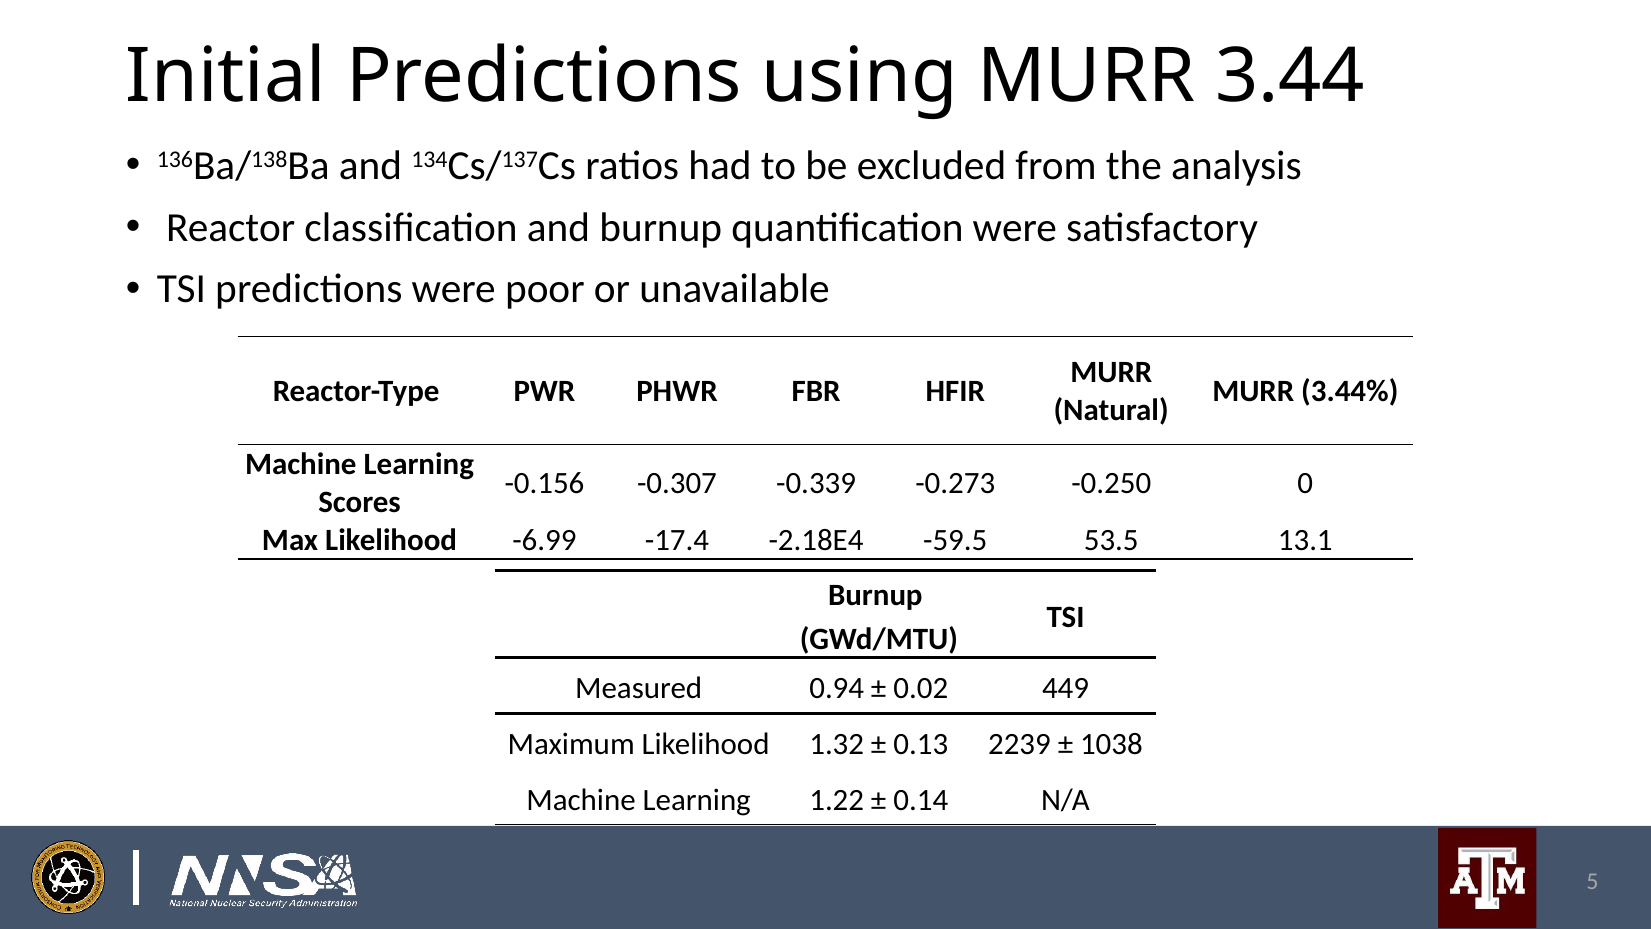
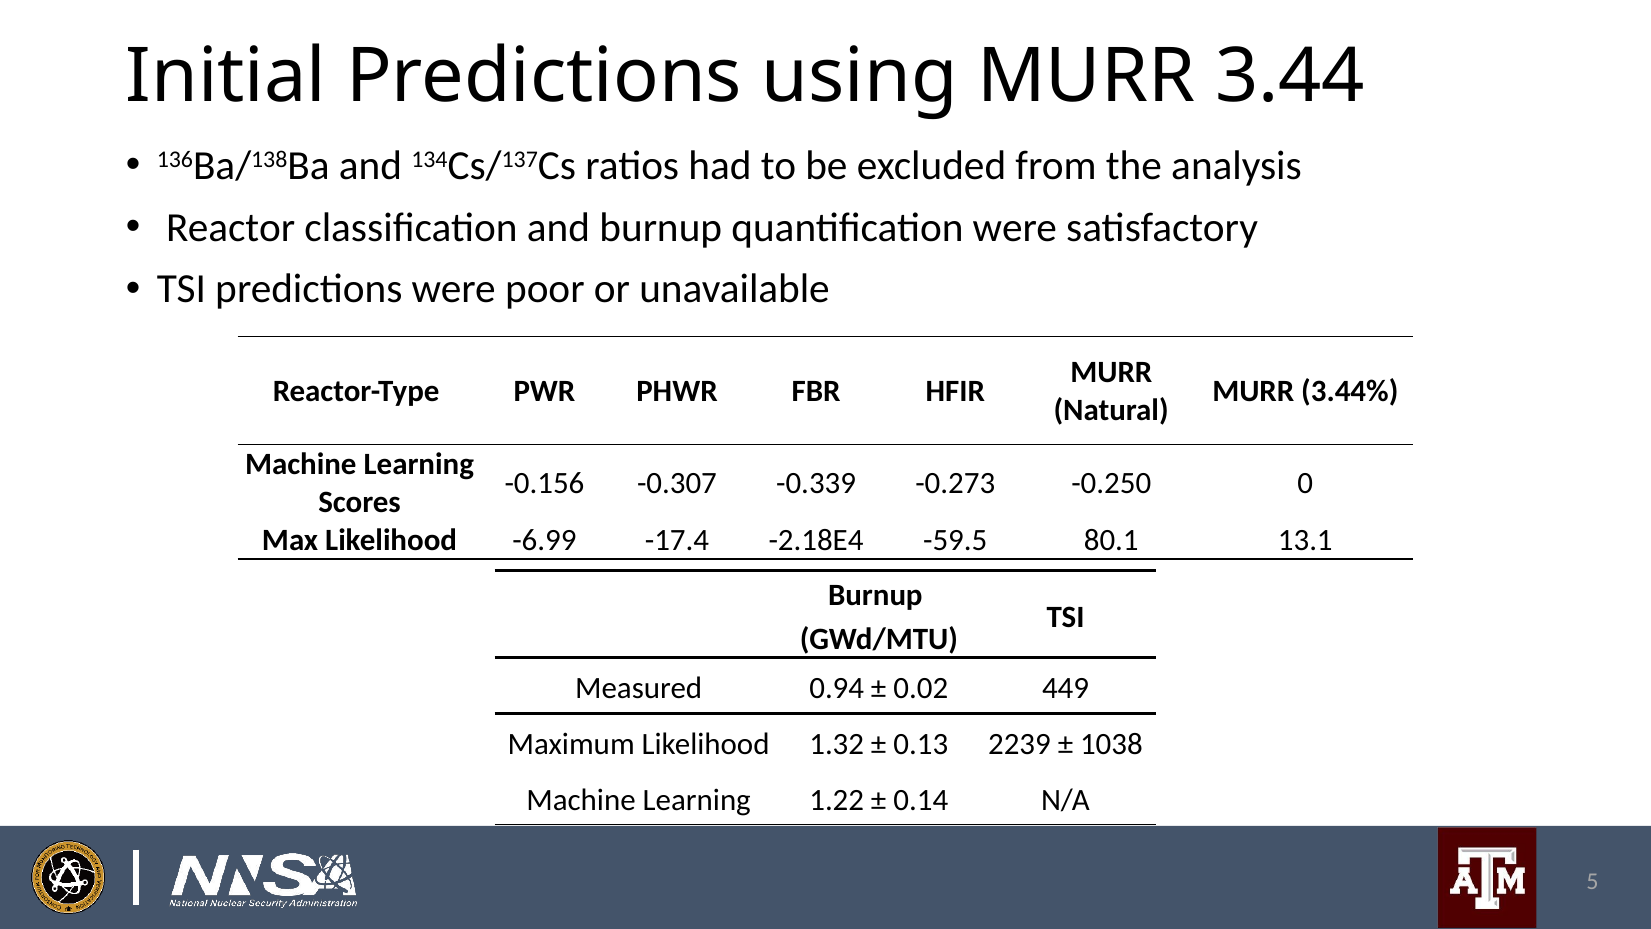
53.5: 53.5 -> 80.1
